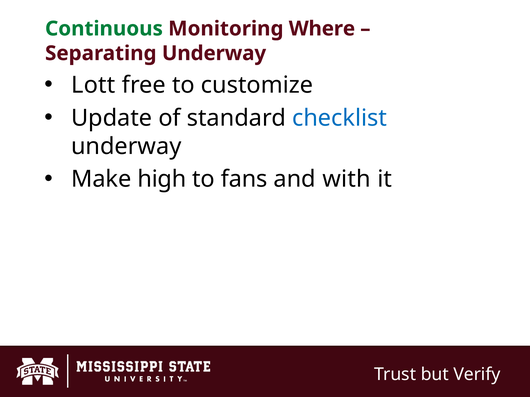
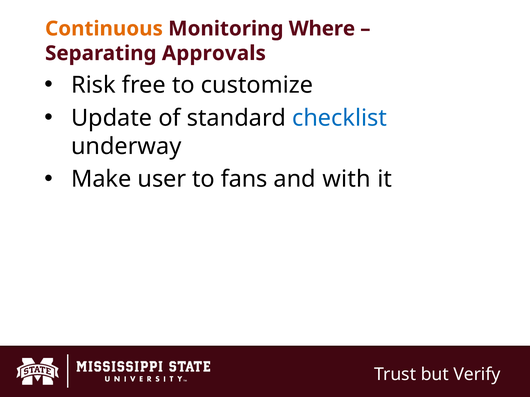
Continuous colour: green -> orange
Separating Underway: Underway -> Approvals
Lott: Lott -> Risk
high: high -> user
